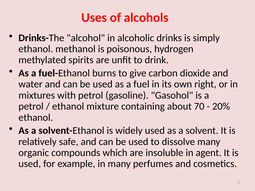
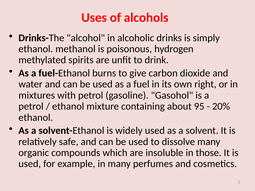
70: 70 -> 95
agent: agent -> those
